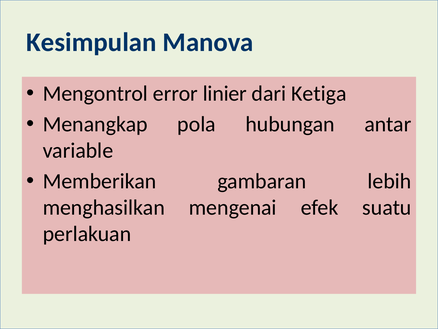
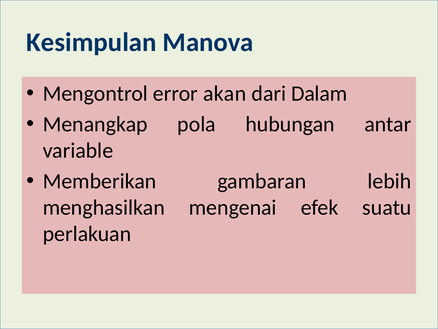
linier: linier -> akan
Ketiga: Ketiga -> Dalam
